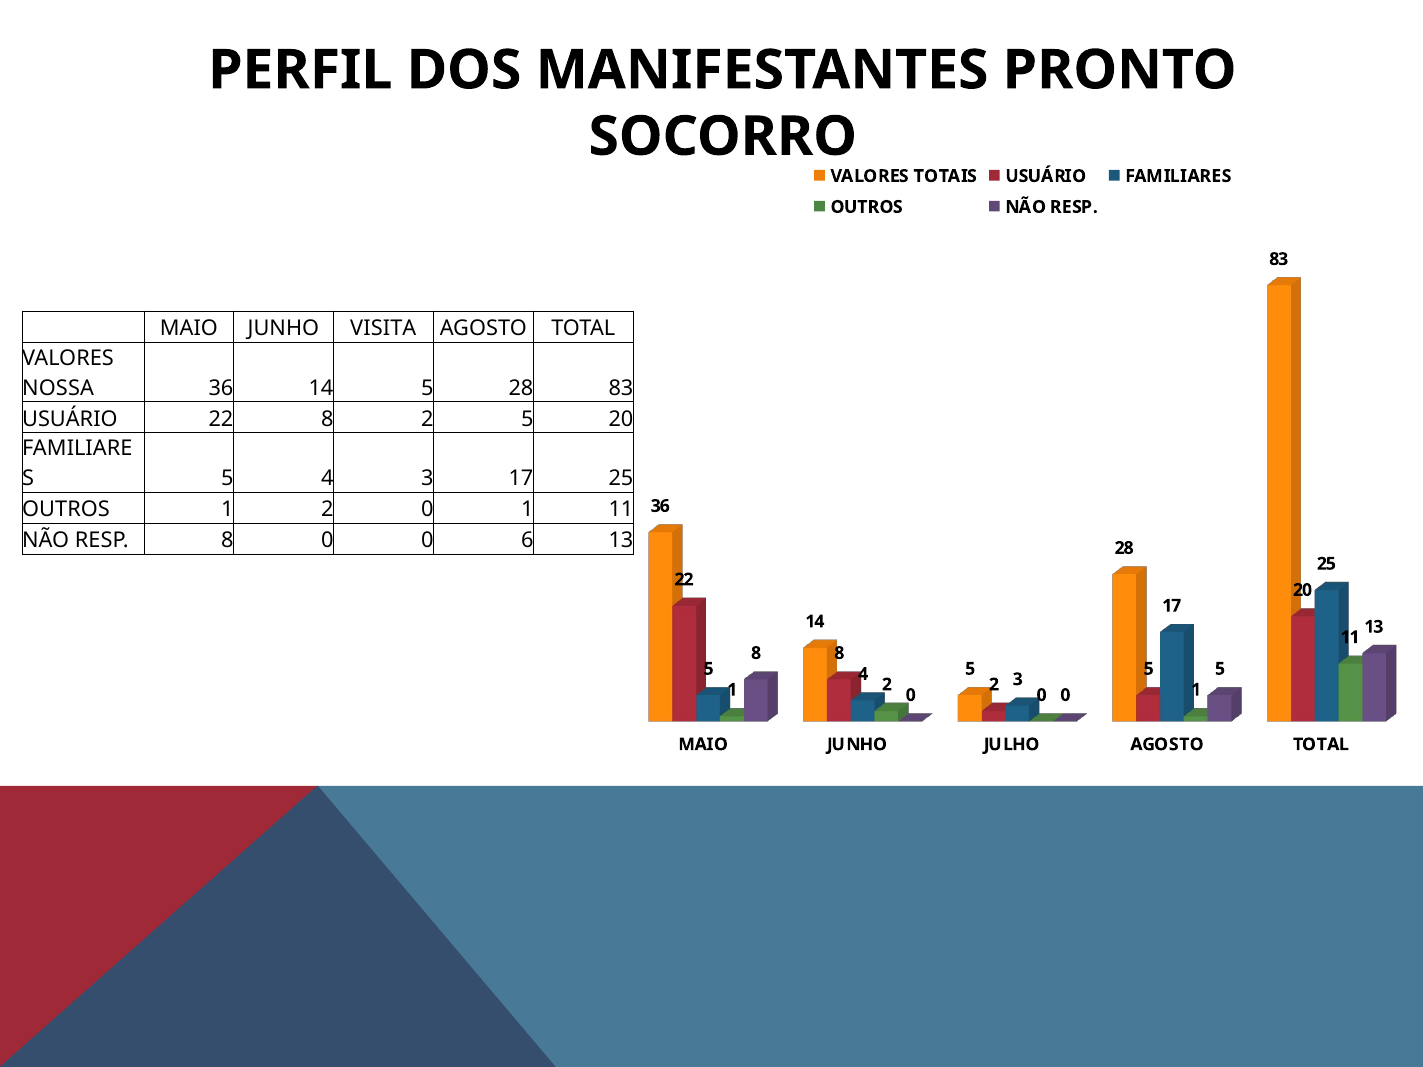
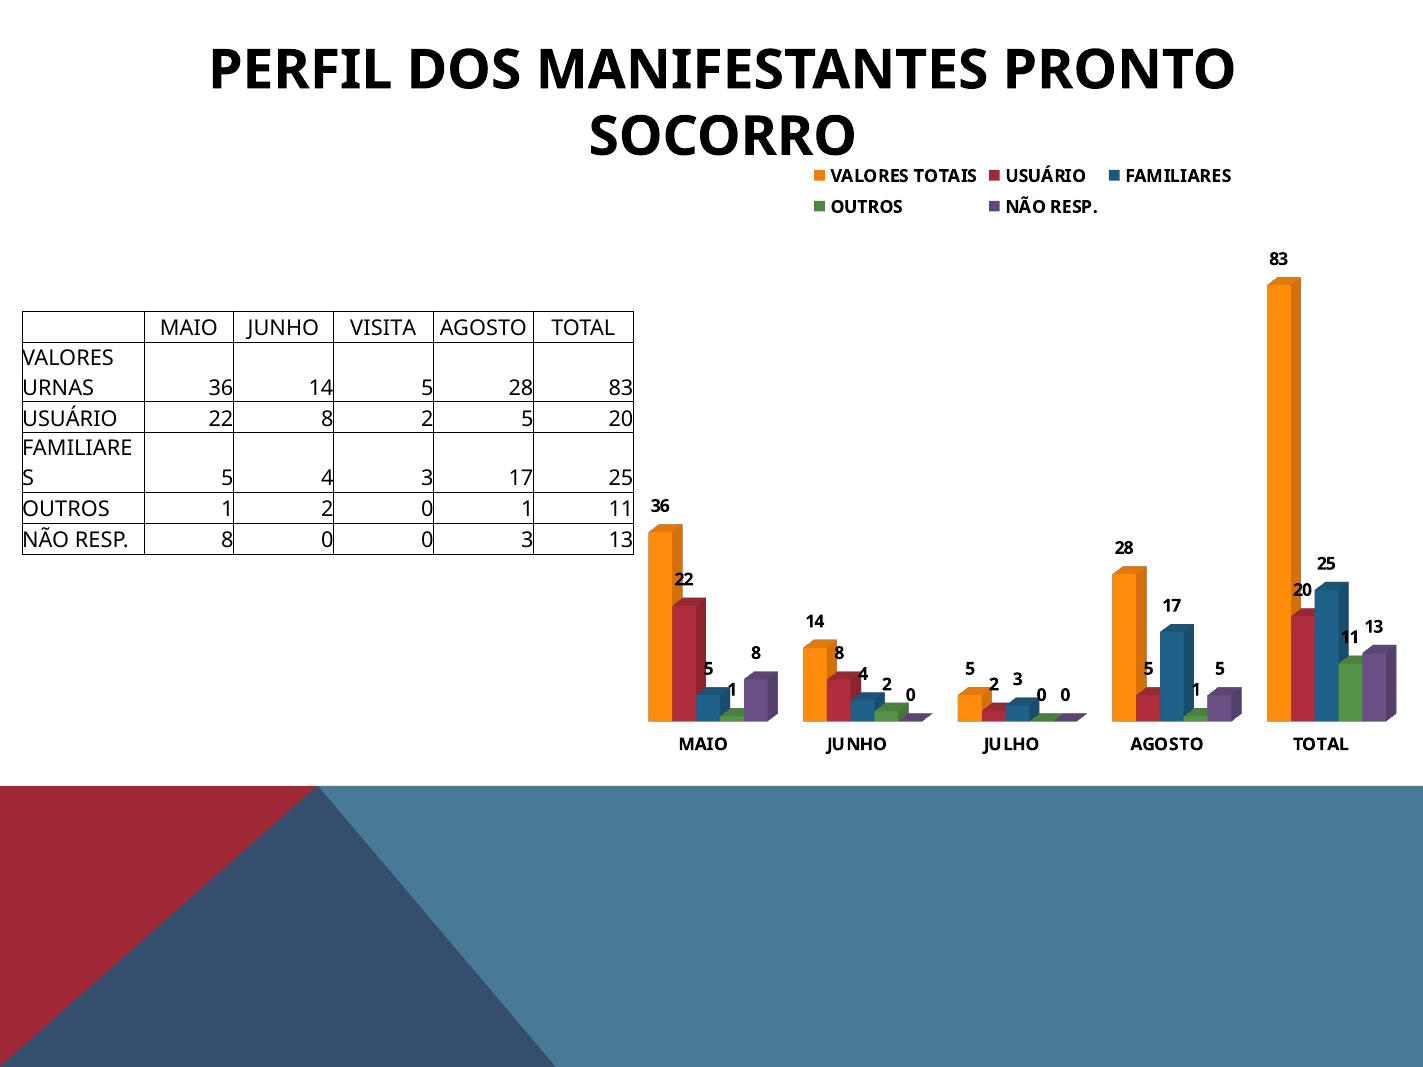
NOSSA: NOSSA -> URNAS
0 6: 6 -> 3
